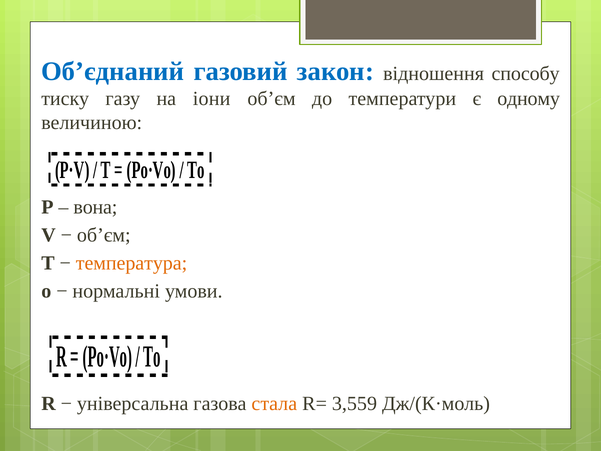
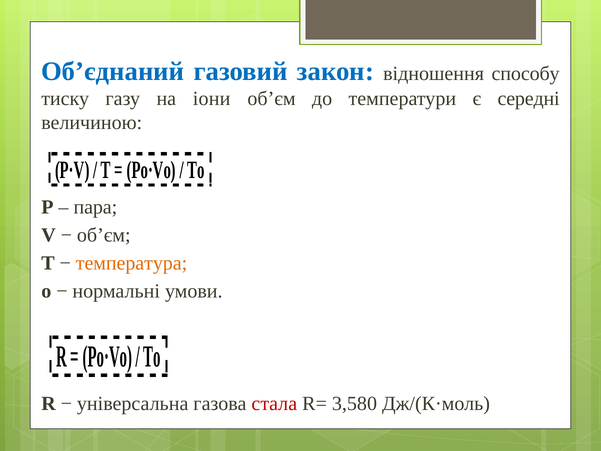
одному: одному -> середні
вона: вона -> пара
стала colour: orange -> red
3,559: 3,559 -> 3,580
